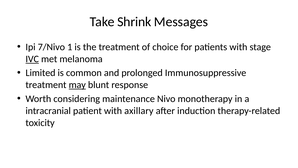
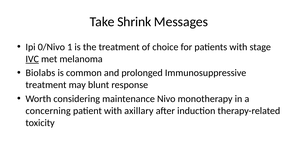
7/Nivo: 7/Nivo -> 0/Nivo
Limited: Limited -> Biolabs
may underline: present -> none
intracranial: intracranial -> concerning
